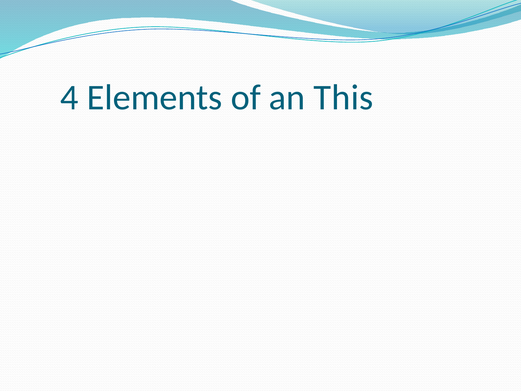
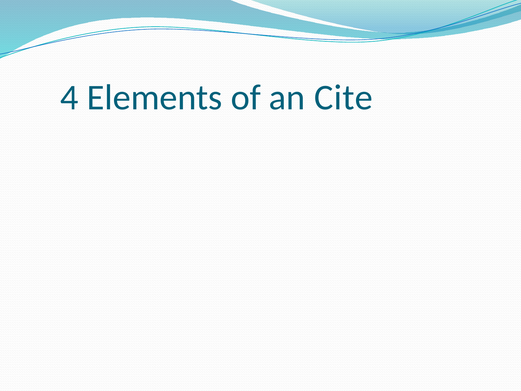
This: This -> Cite
